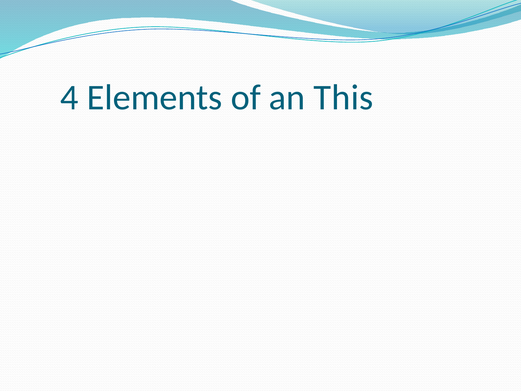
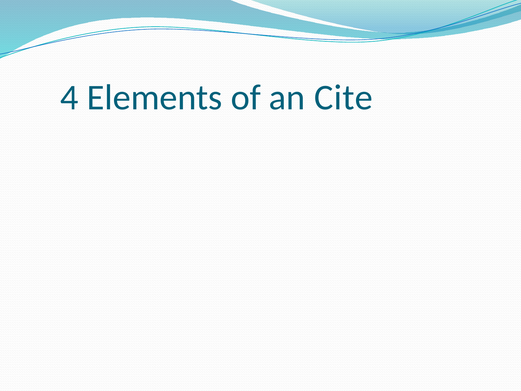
This: This -> Cite
